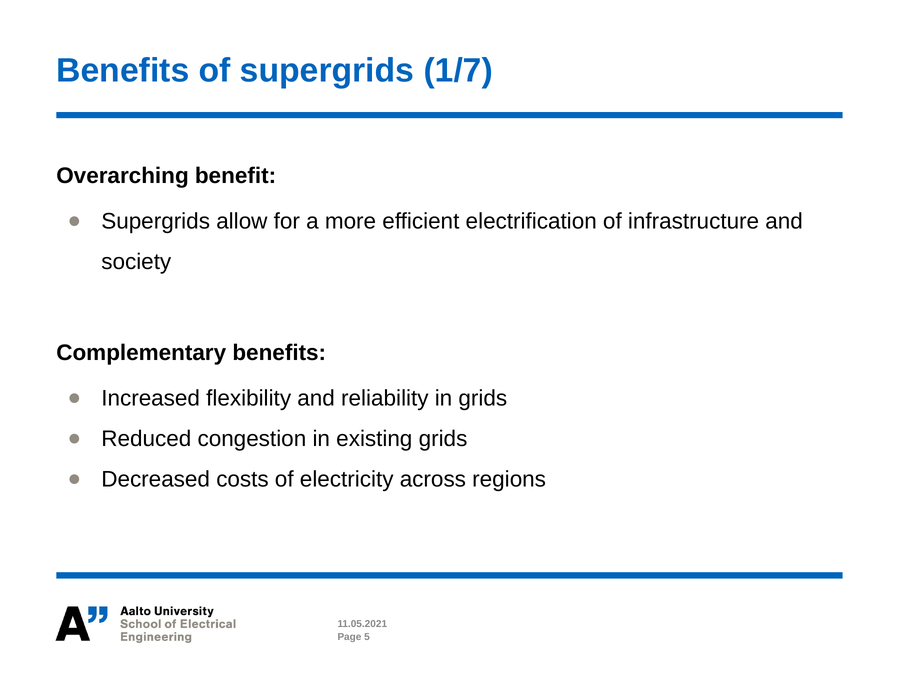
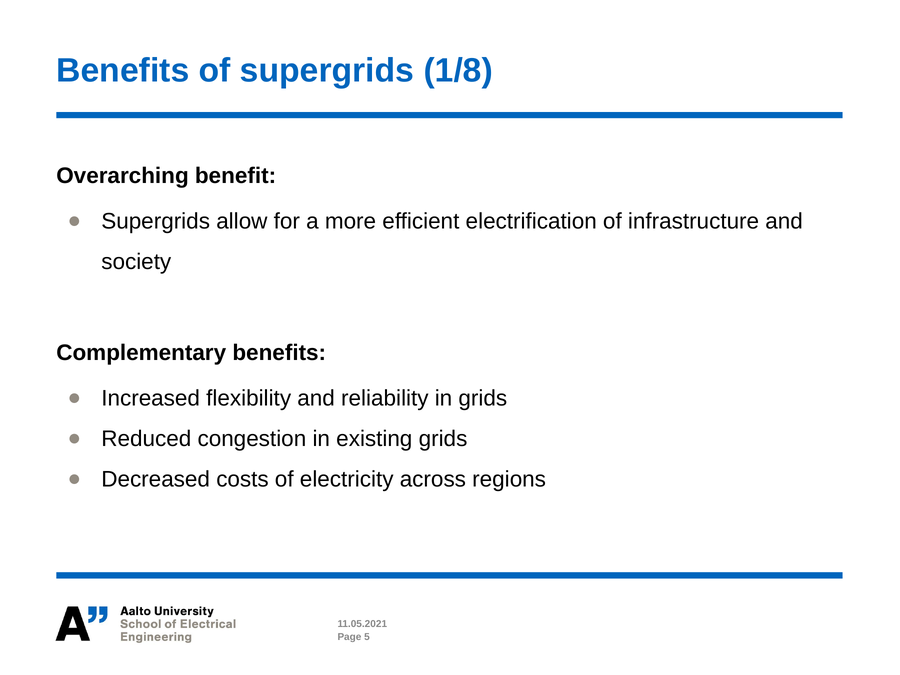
1/7: 1/7 -> 1/8
